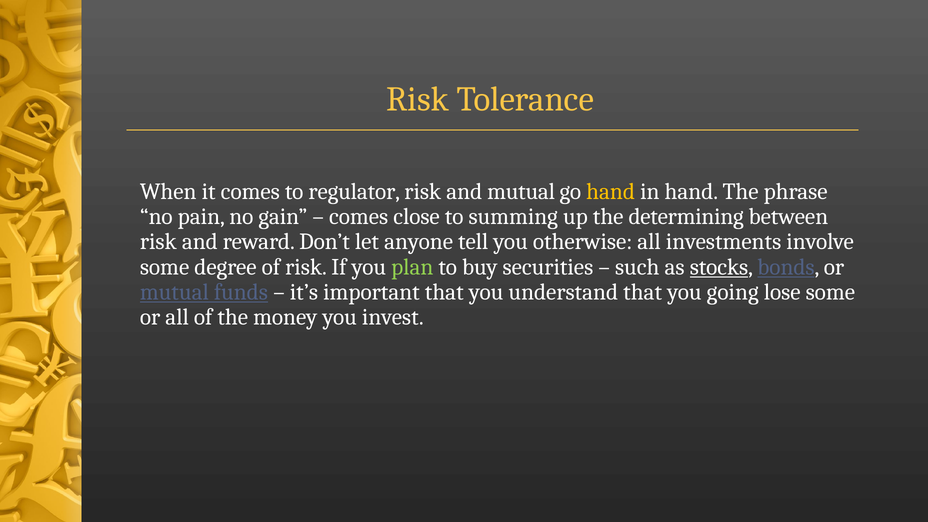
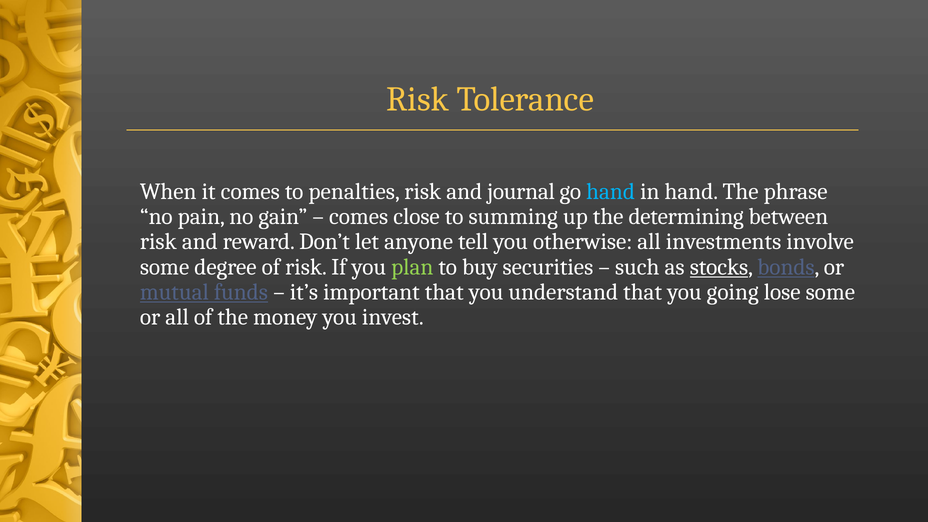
regulator: regulator -> penalties
and mutual: mutual -> journal
hand at (611, 192) colour: yellow -> light blue
